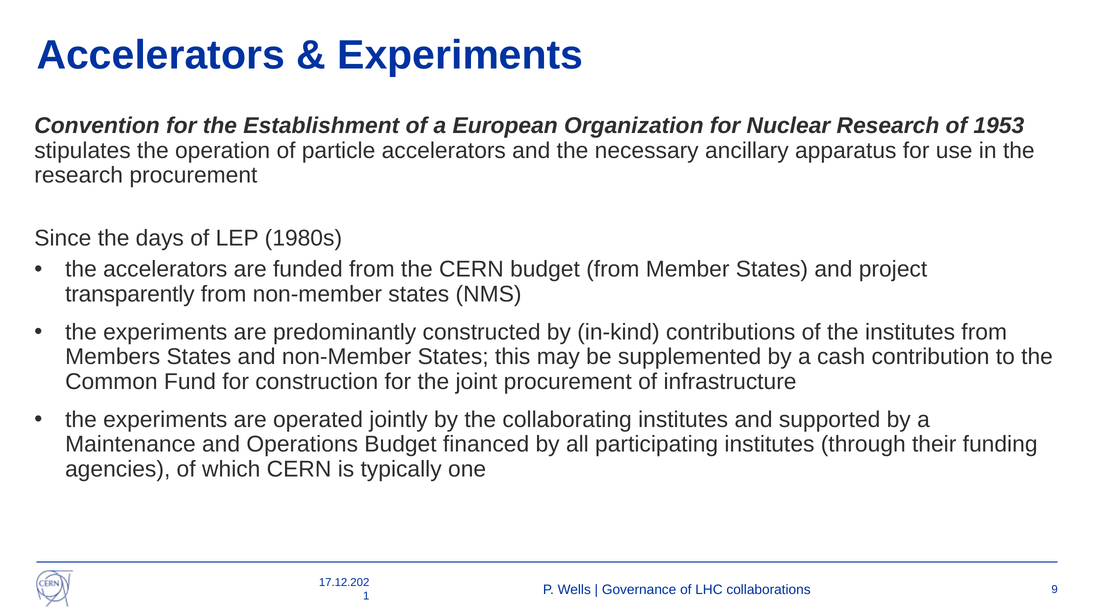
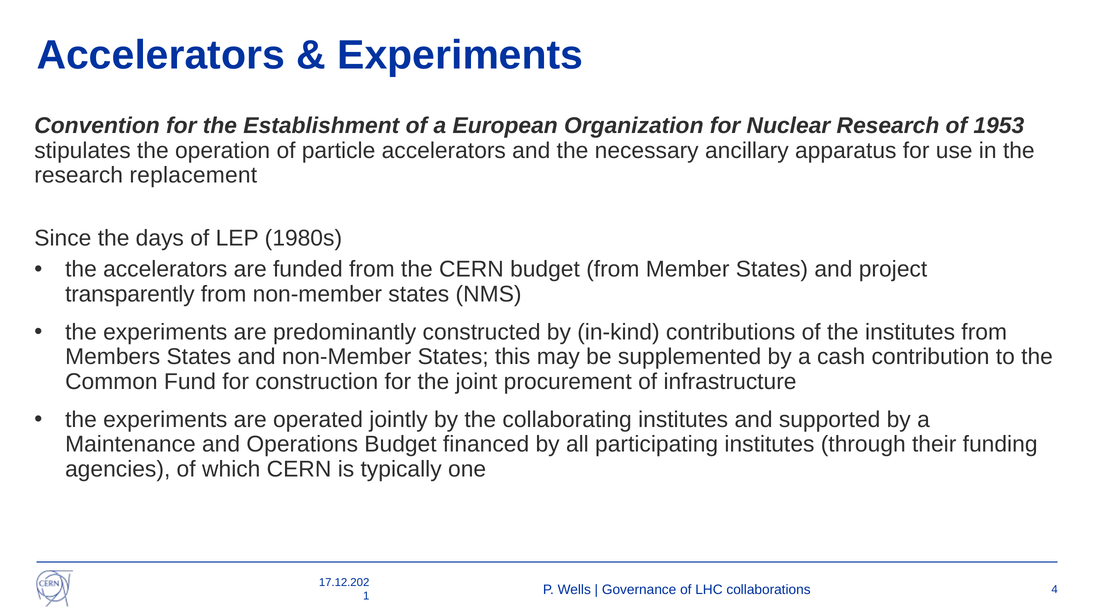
research procurement: procurement -> replacement
9: 9 -> 4
